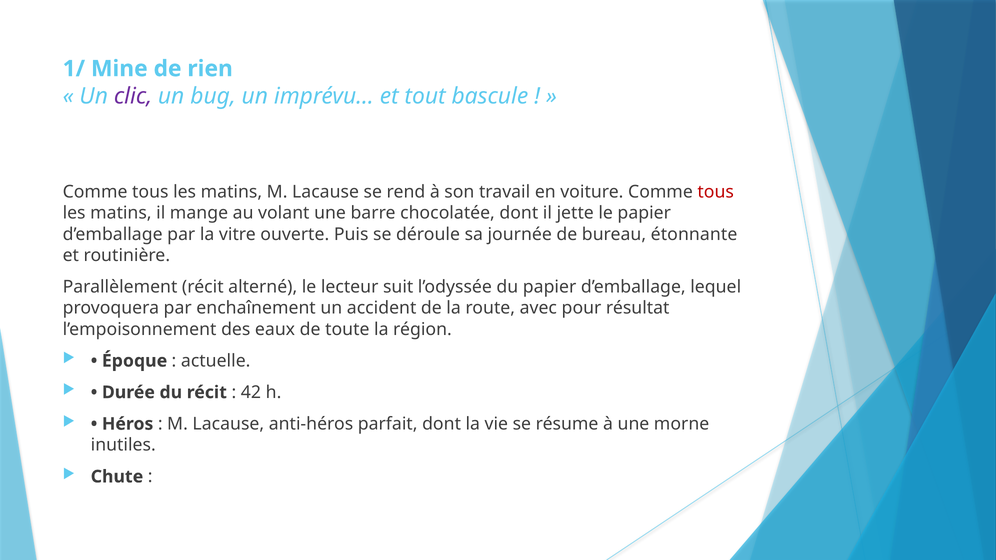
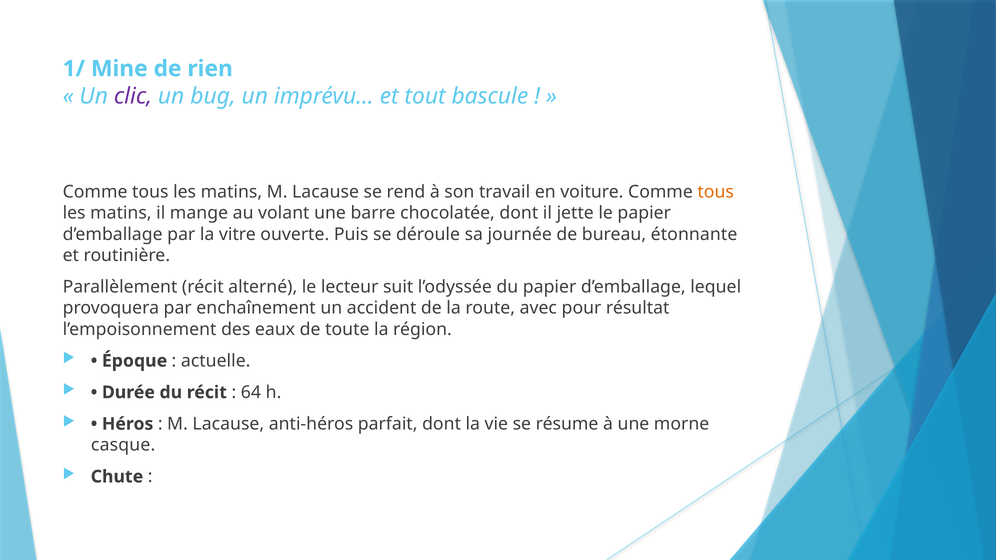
tous at (716, 192) colour: red -> orange
42: 42 -> 64
inutiles: inutiles -> casque
